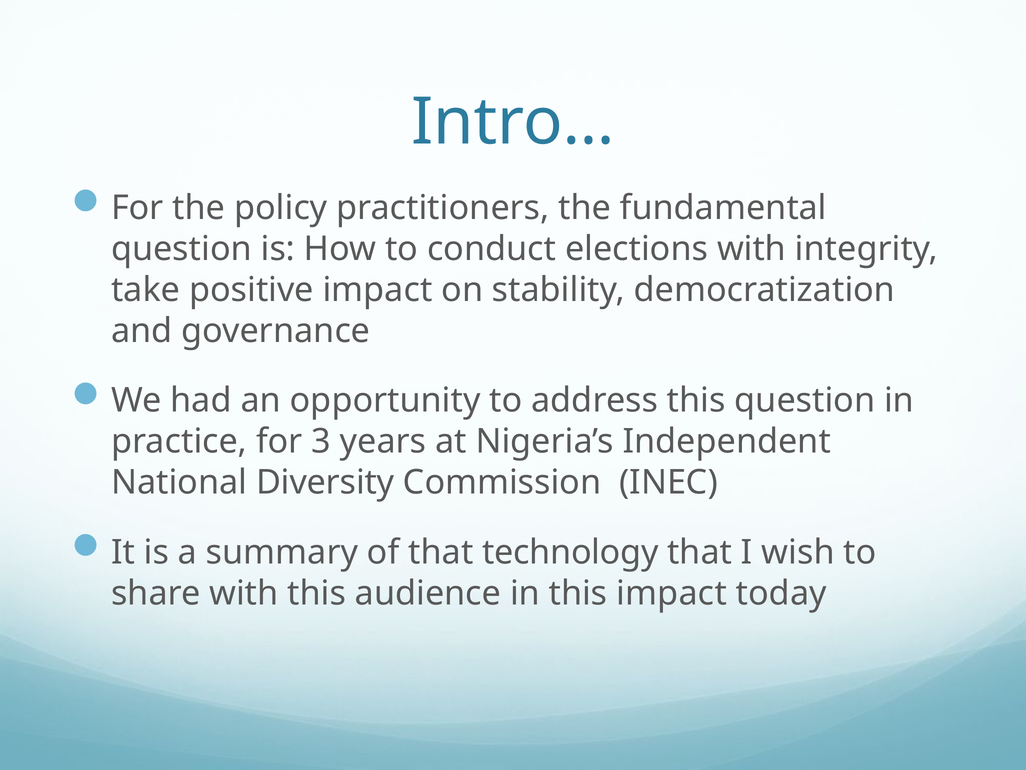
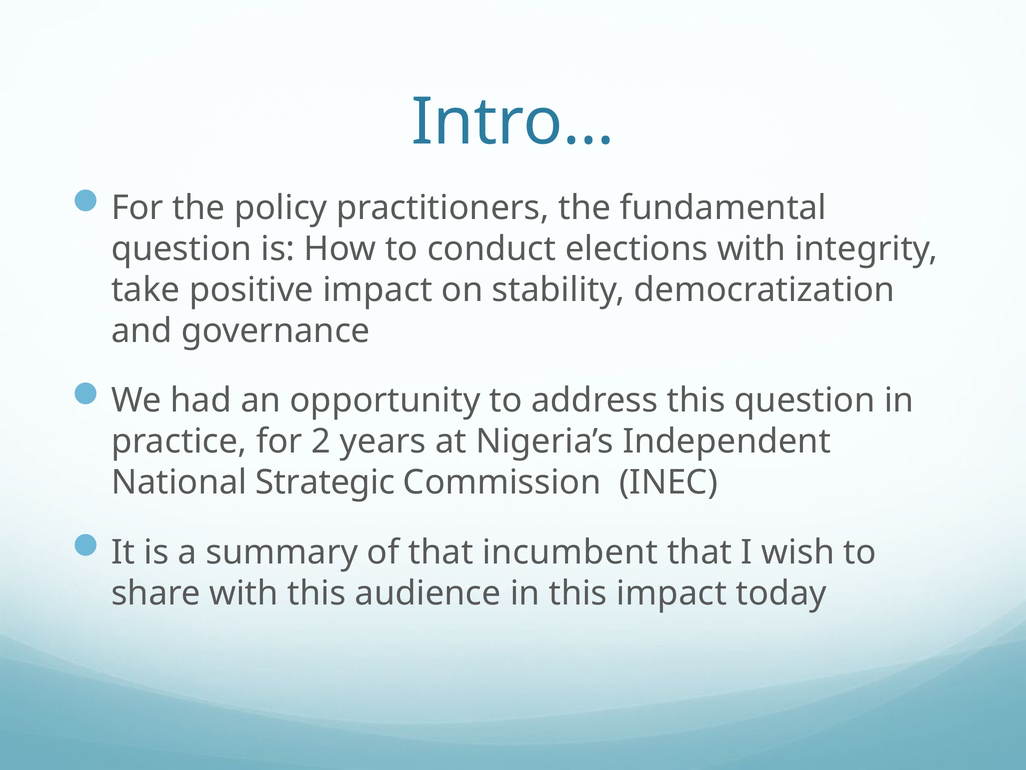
3: 3 -> 2
Diversity: Diversity -> Strategic
technology: technology -> incumbent
